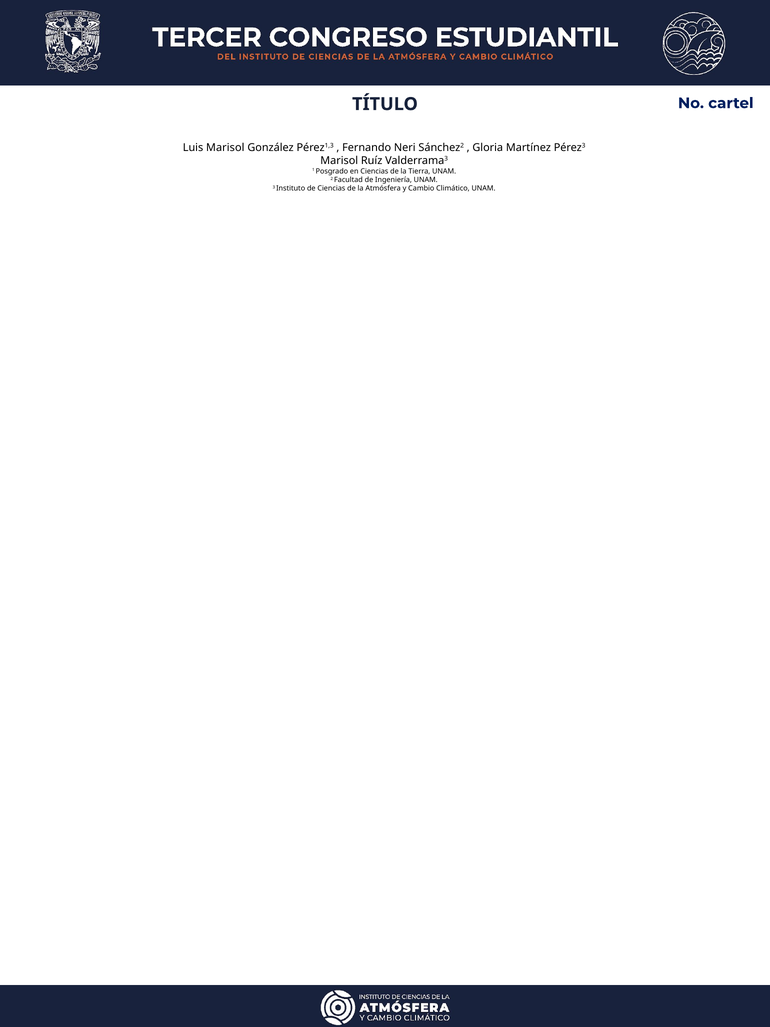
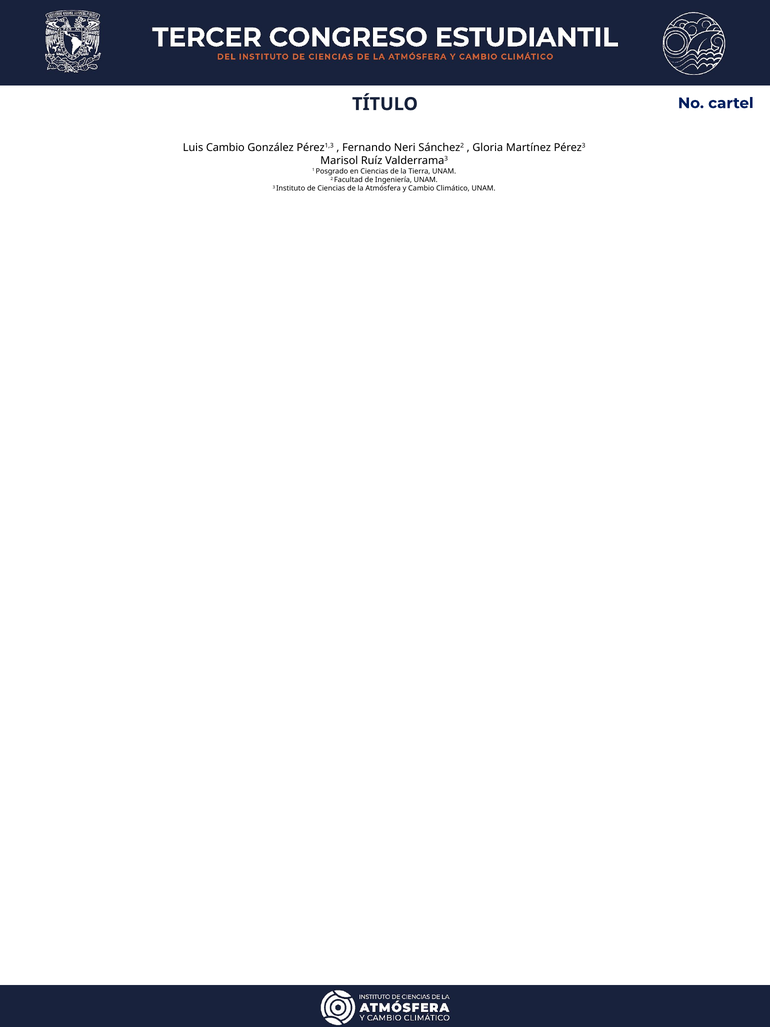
Luis Marisol: Marisol -> Cambio
